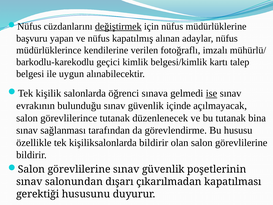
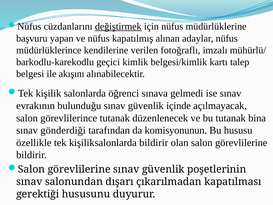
uygun: uygun -> akışını
ise underline: present -> none
sağlanması: sağlanması -> gönderdiği
görevlendirme: görevlendirme -> komisyonunun
